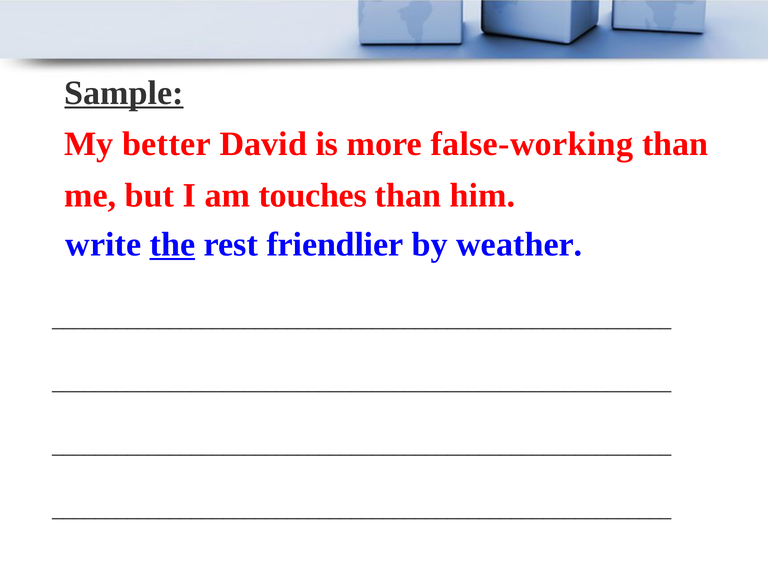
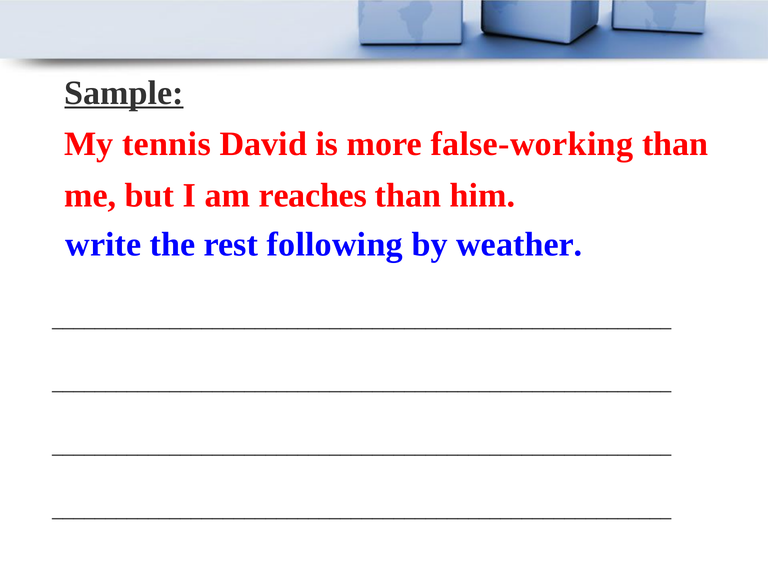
better: better -> tennis
touches: touches -> reaches
the underline: present -> none
friendlier: friendlier -> following
